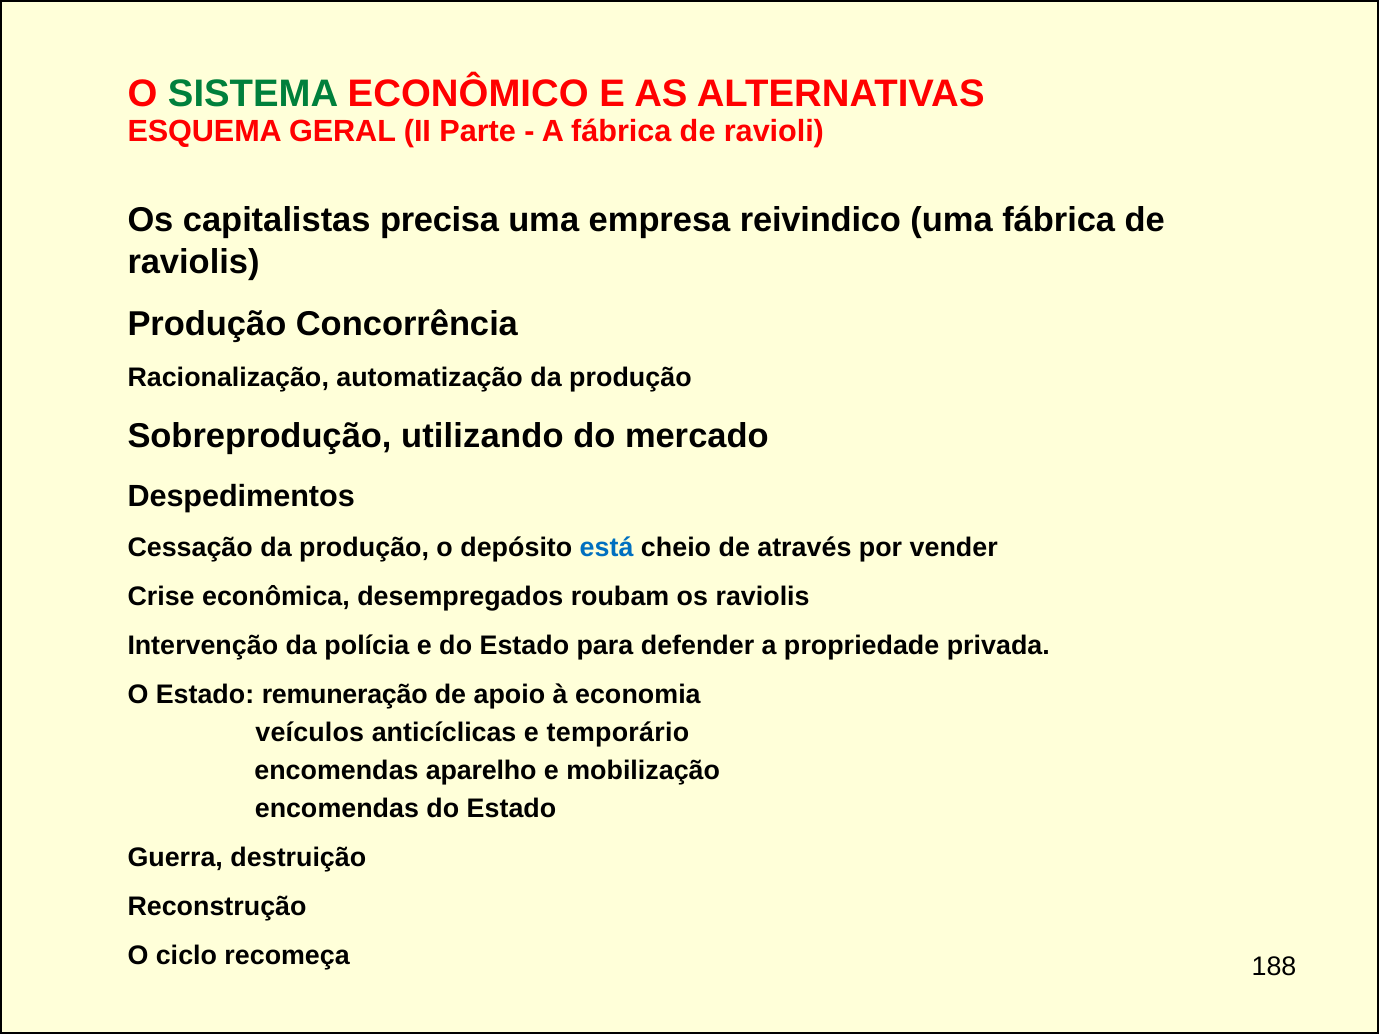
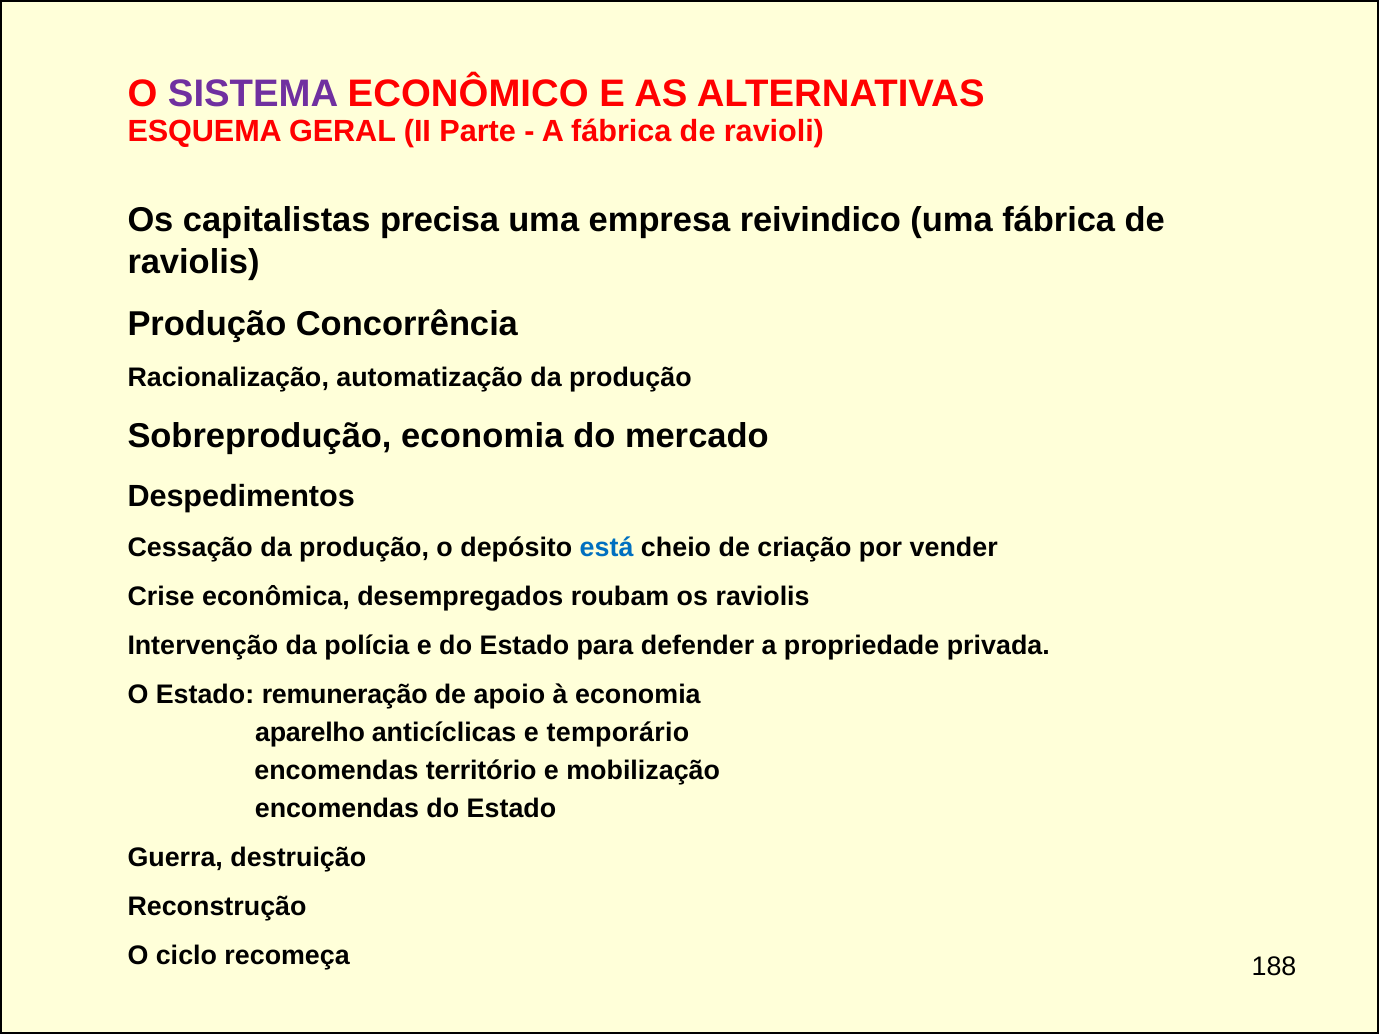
SISTEMA colour: green -> purple
Sobreprodução utilizando: utilizando -> economia
através: através -> criação
veículos: veículos -> aparelho
aparelho: aparelho -> território
